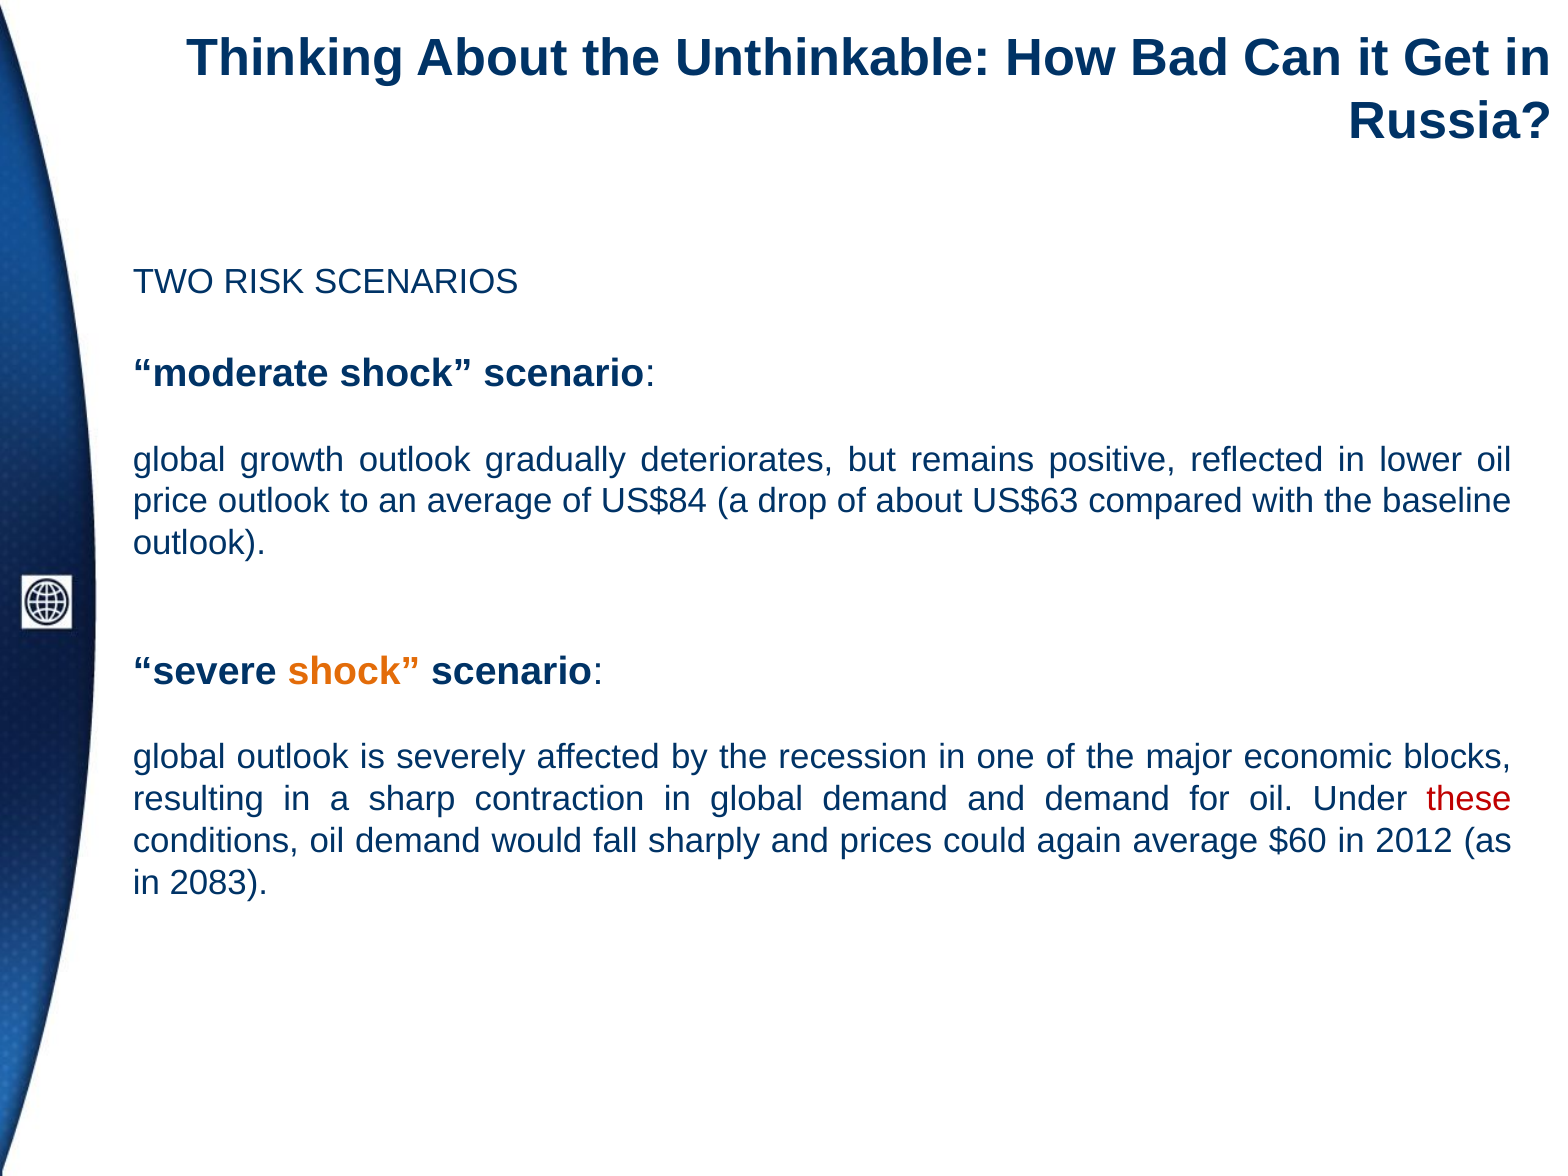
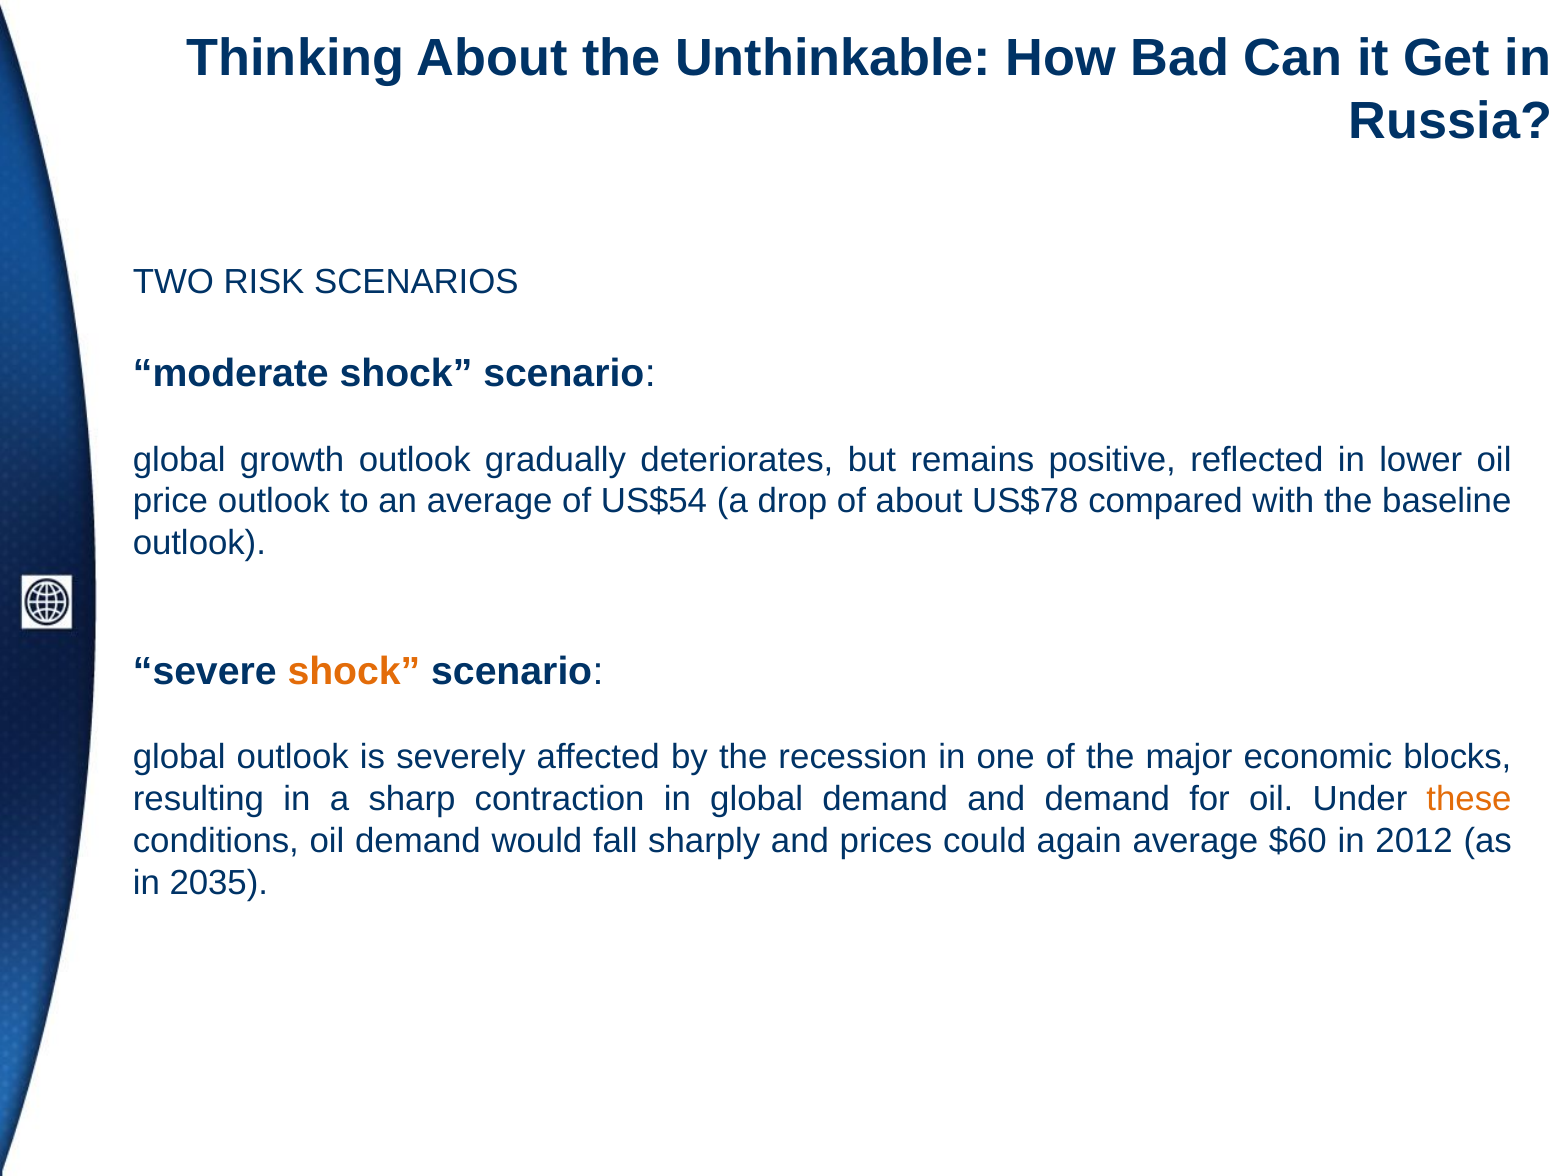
US$84: US$84 -> US$54
US$63: US$63 -> US$78
these colour: red -> orange
2083: 2083 -> 2035
